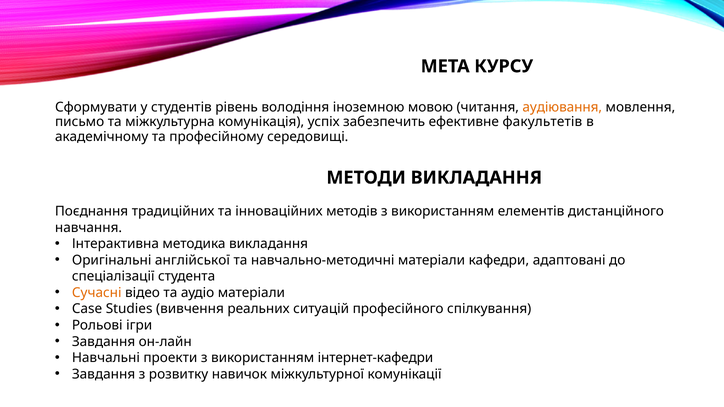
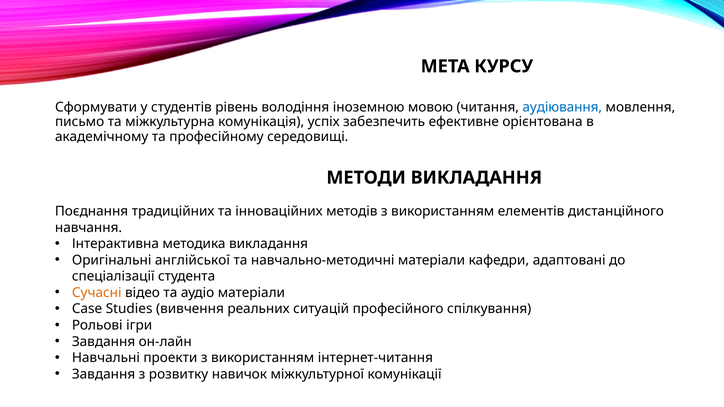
аудіювання colour: orange -> blue
факультетів: факультетів -> орієнтована
інтернет-кафедри: інтернет-кафедри -> інтернет-читання
